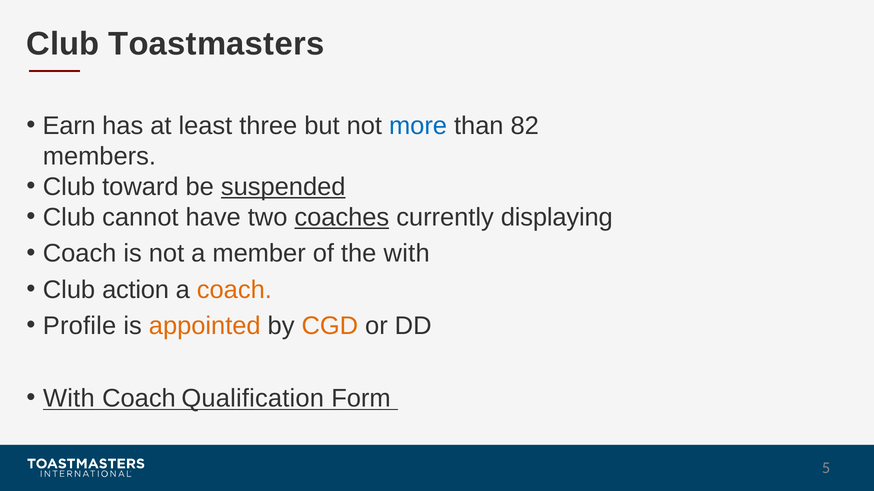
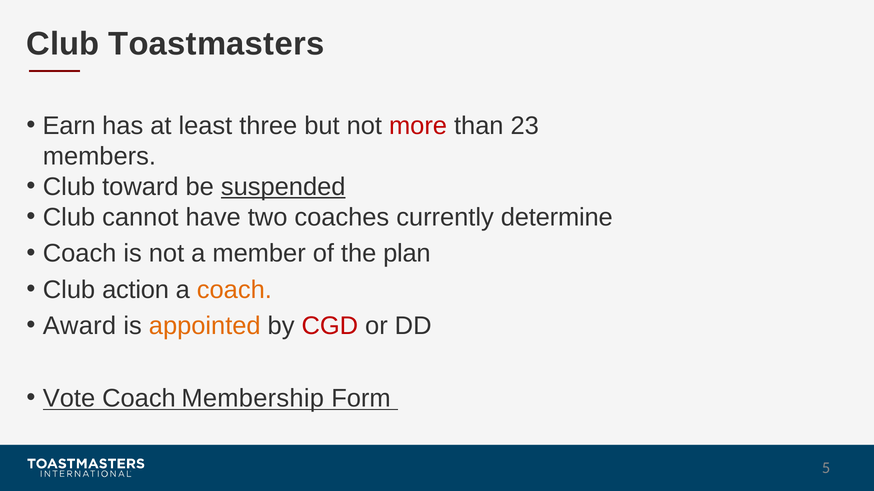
more colour: blue -> red
82: 82 -> 23
coaches underline: present -> none
displaying: displaying -> determine
the with: with -> plan
Profile: Profile -> Award
CGD colour: orange -> red
With at (69, 399): With -> Vote
Qualification: Qualification -> Membership
